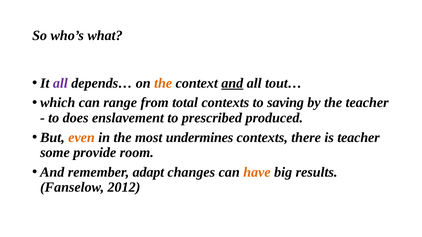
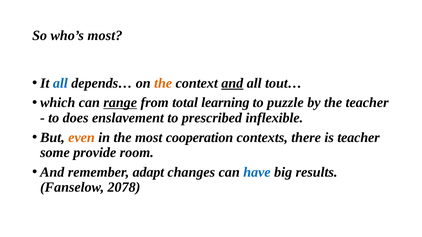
who’s what: what -> most
all at (60, 83) colour: purple -> blue
range underline: none -> present
total contexts: contexts -> learning
saving: saving -> puzzle
produced: produced -> inflexible
undermines: undermines -> cooperation
have colour: orange -> blue
2012: 2012 -> 2078
